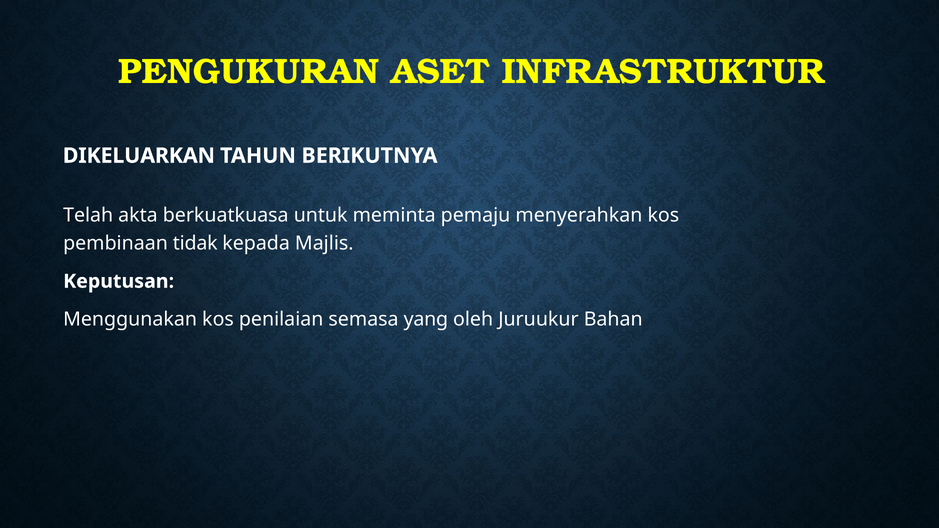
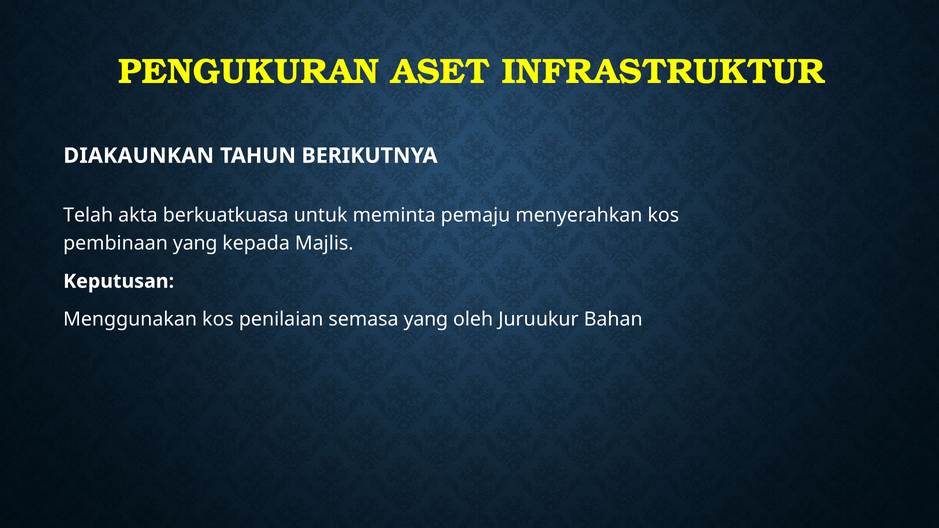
DIKELUARKAN: DIKELUARKAN -> DIAKAUNKAN
pembinaan tidak: tidak -> yang
